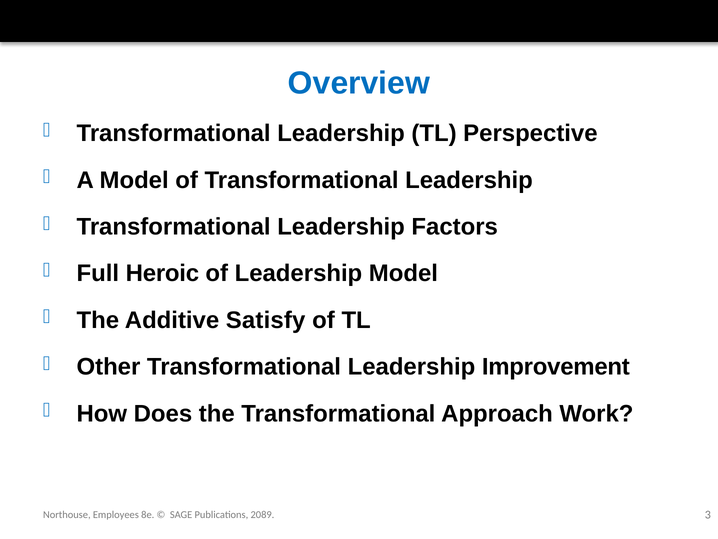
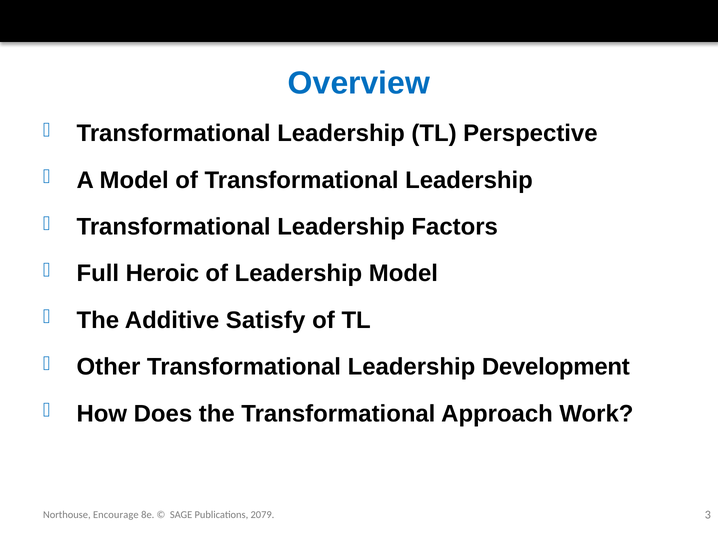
Improvement: Improvement -> Development
Employees: Employees -> Encourage
2089: 2089 -> 2079
